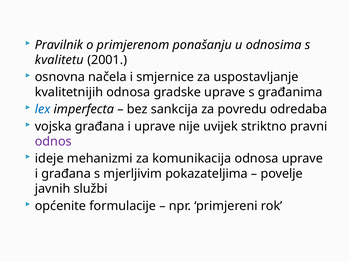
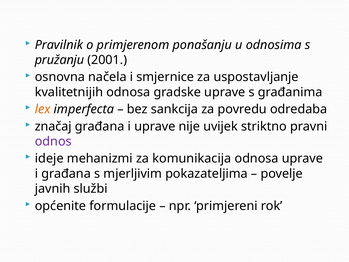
kvalitetu: kvalitetu -> pružanju
lex colour: blue -> orange
vojska: vojska -> značaj
